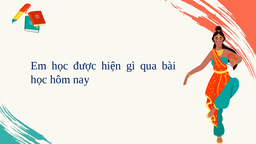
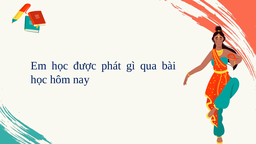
hiện: hiện -> phát
